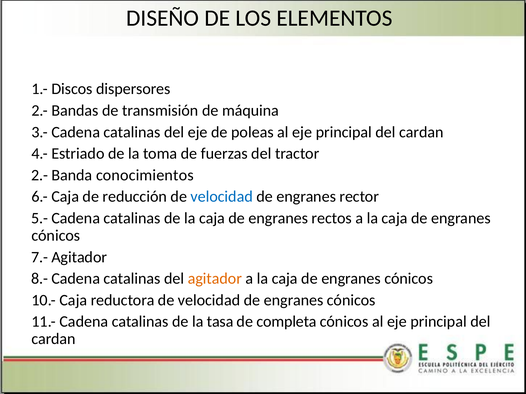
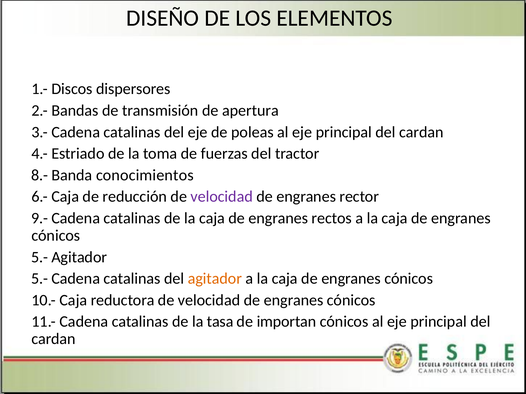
máquina: máquina -> apertura
2.- at (40, 175): 2.- -> 8.-
velocidad at (222, 197) colour: blue -> purple
5.-: 5.- -> 9.-
7.- at (40, 257): 7.- -> 5.-
8.- at (40, 279): 8.- -> 5.-
completa: completa -> importan
